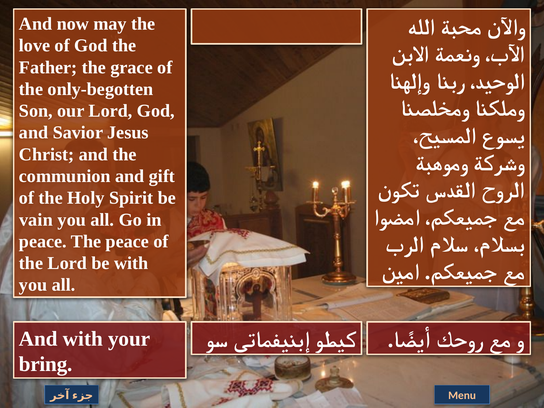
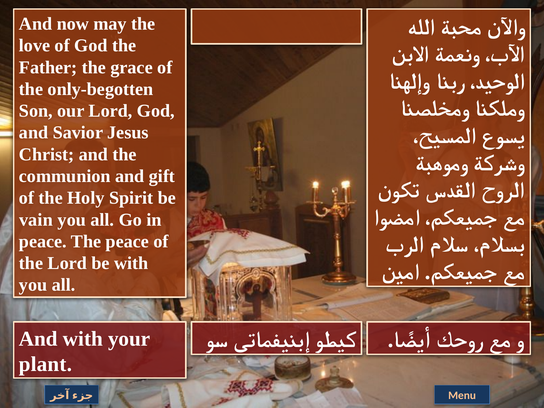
bring: bring -> plant
